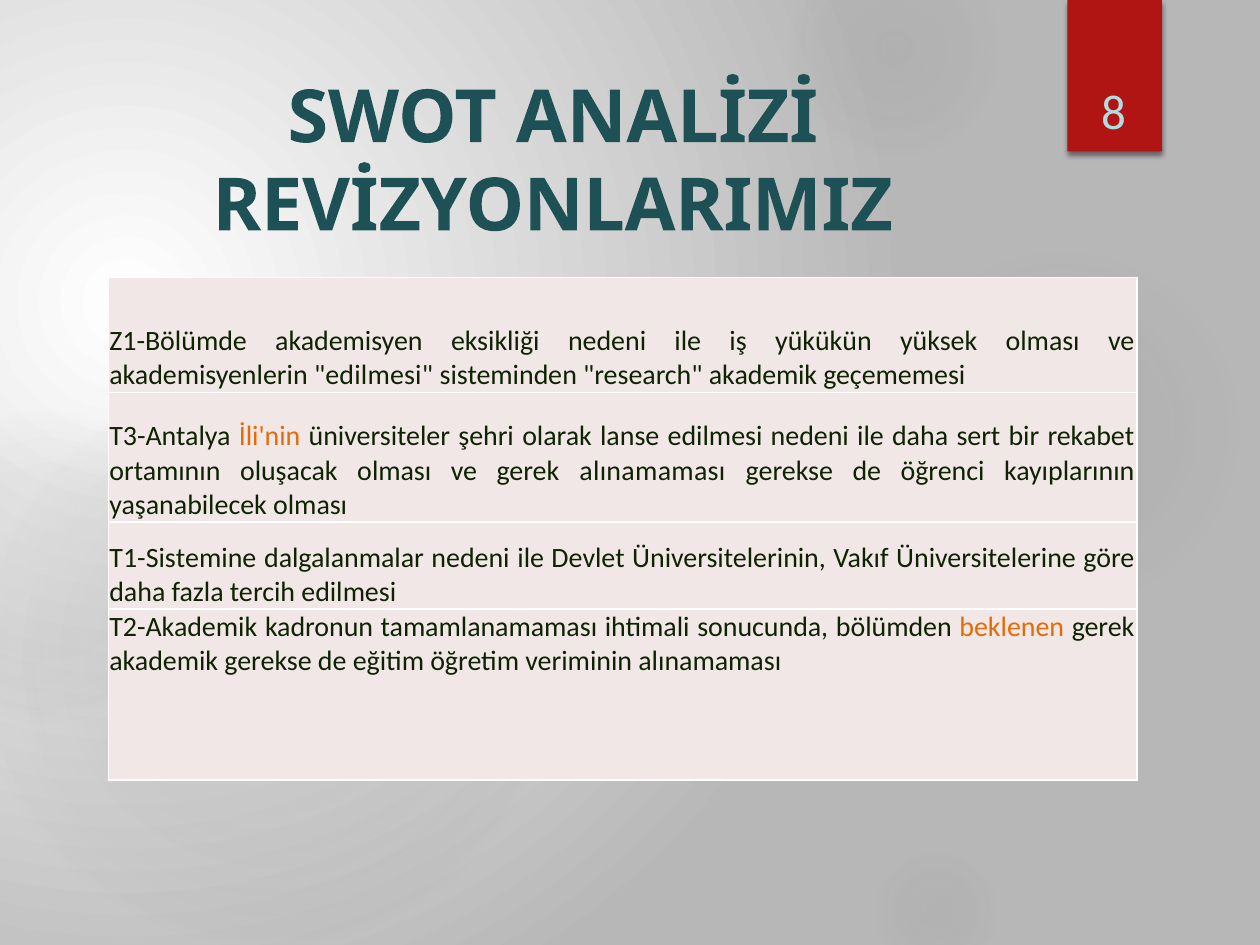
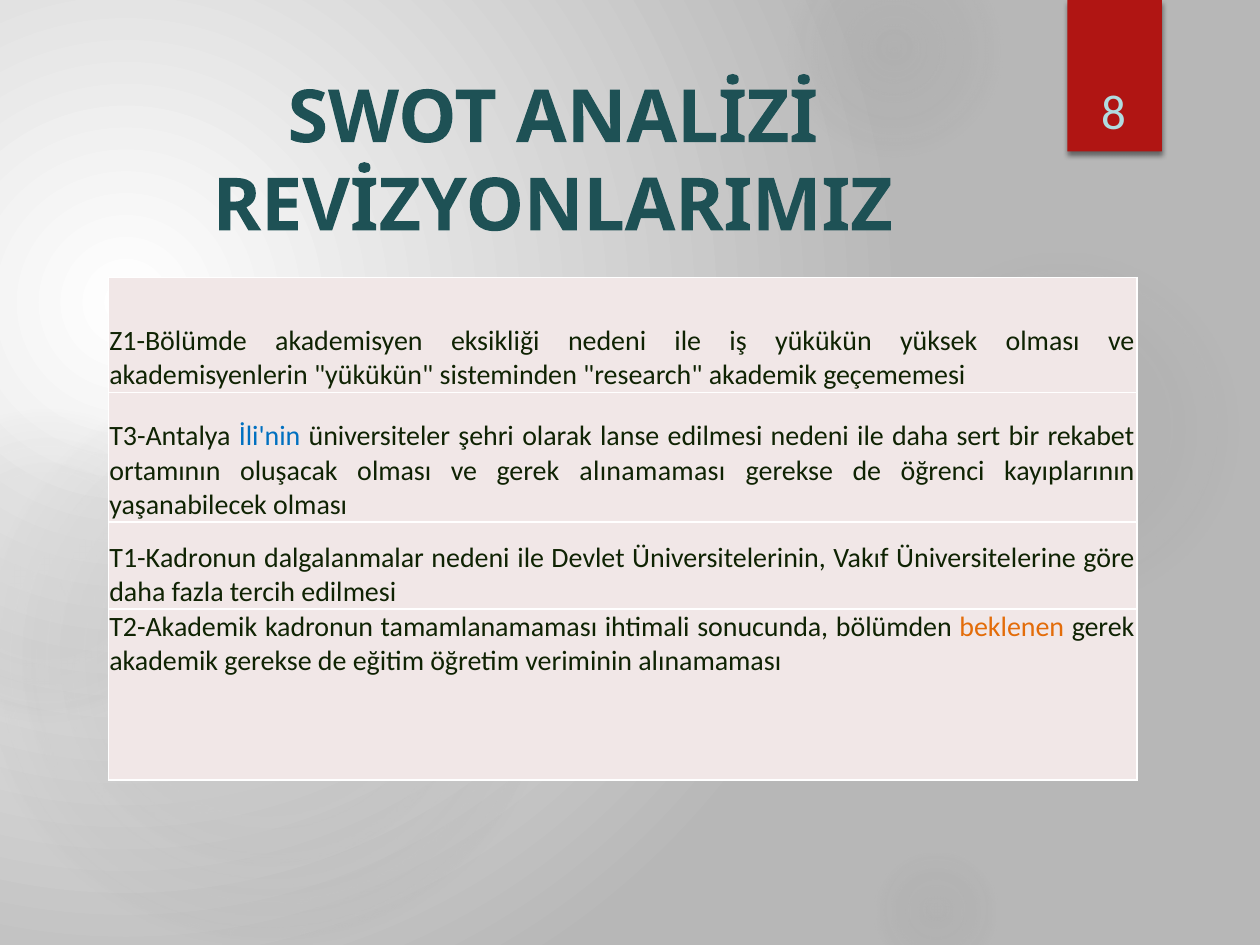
akademisyenlerin edilmesi: edilmesi -> yükükün
İli'nin colour: orange -> blue
T1-Sistemine: T1-Sistemine -> T1-Kadronun
